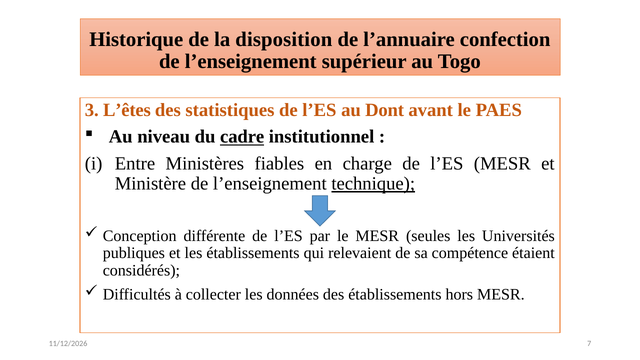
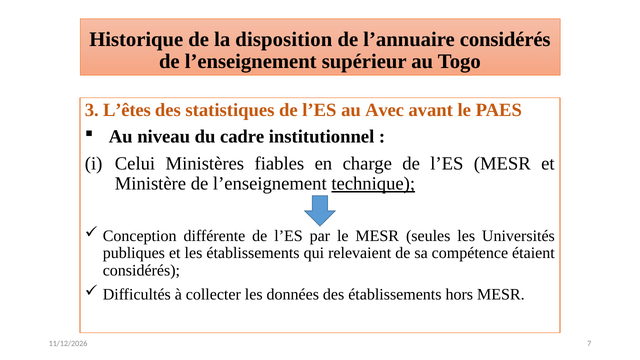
l’annuaire confection: confection -> considérés
Dont: Dont -> Avec
cadre underline: present -> none
Entre: Entre -> Celui
